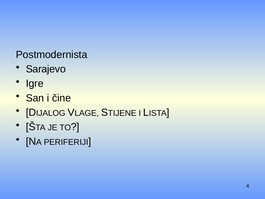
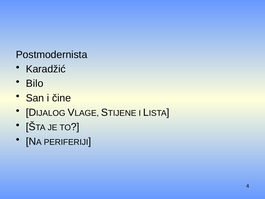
Sarajevo: Sarajevo -> Karadžić
Igre: Igre -> Bilo
